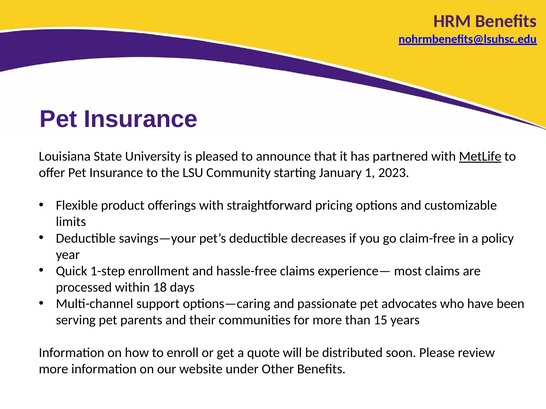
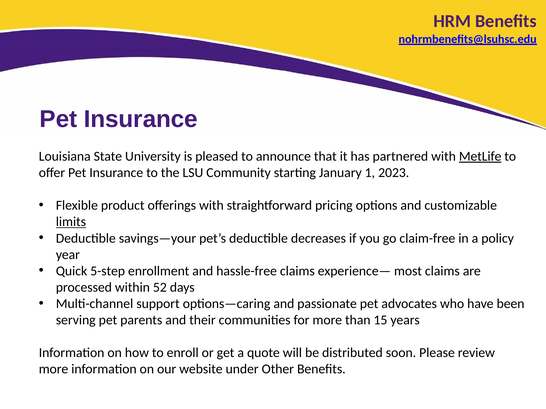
limits underline: none -> present
1-step: 1-step -> 5-step
18: 18 -> 52
